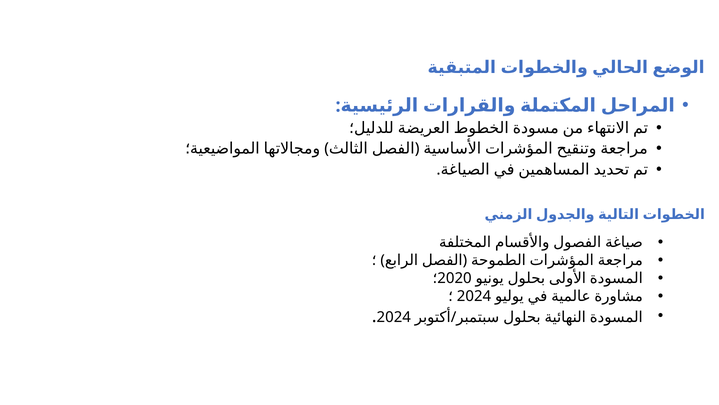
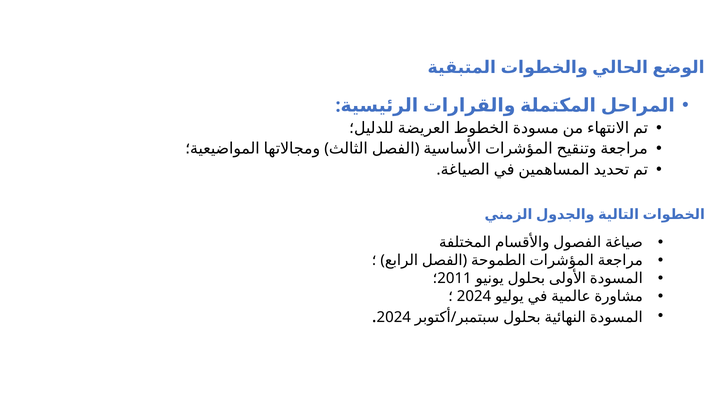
2020: 2020 -> 2011
